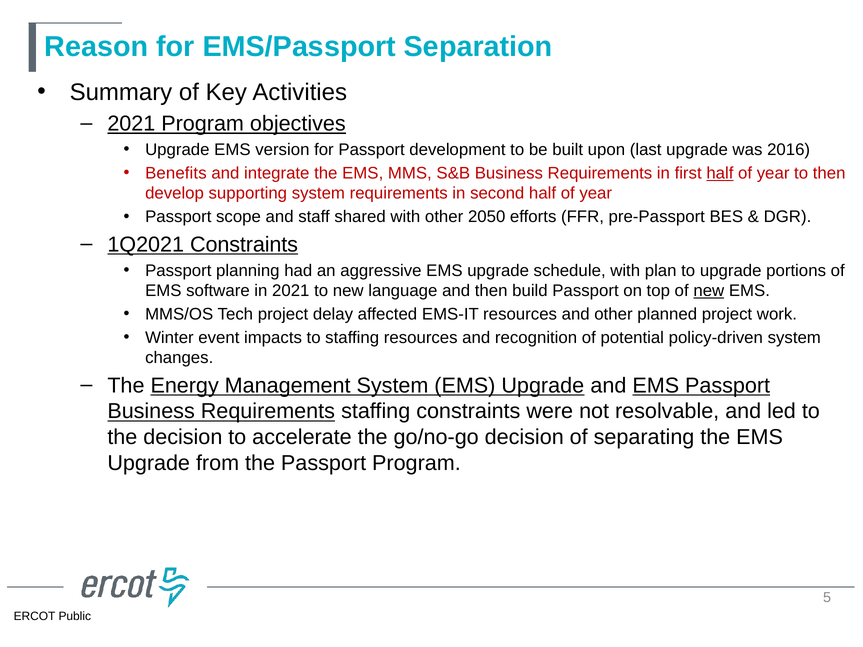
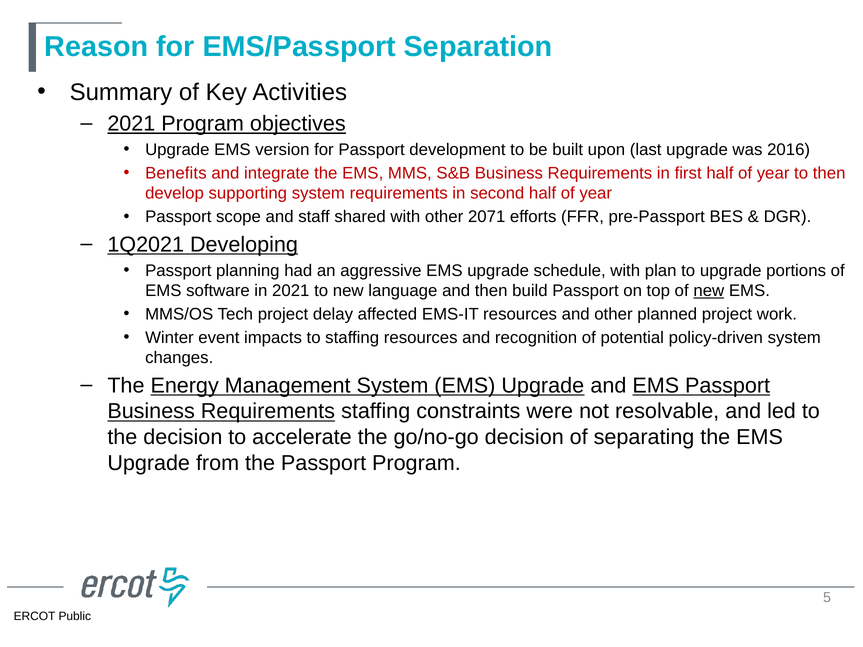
half at (720, 173) underline: present -> none
2050: 2050 -> 2071
1Q2021 Constraints: Constraints -> Developing
